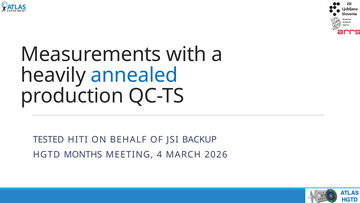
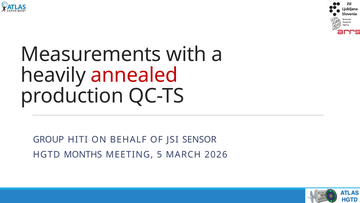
annealed colour: blue -> red
TESTED: TESTED -> GROUP
BACKUP: BACKUP -> SENSOR
4: 4 -> 5
